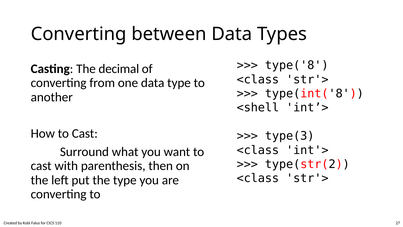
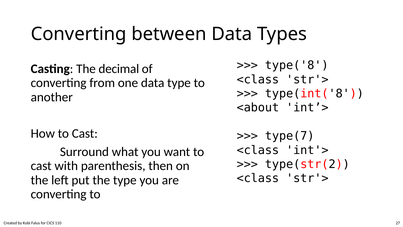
<shell: <shell -> <about
type(3: type(3 -> type(7
